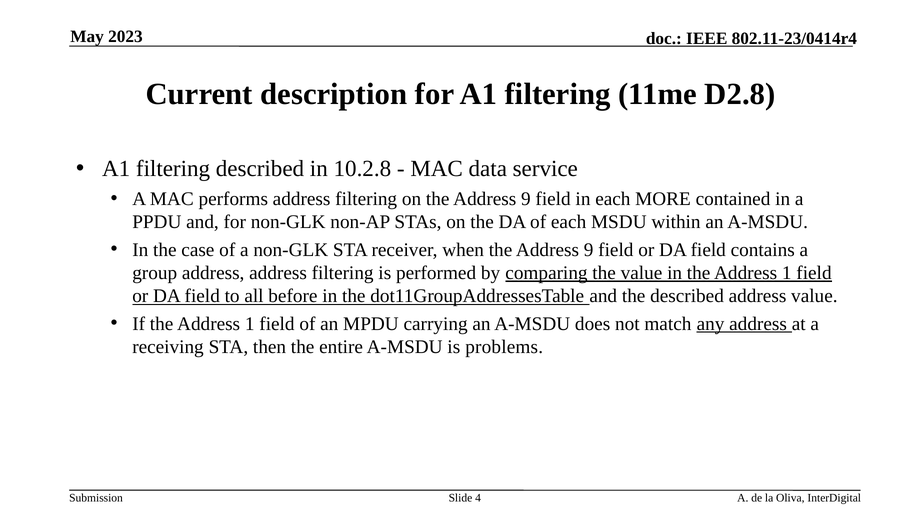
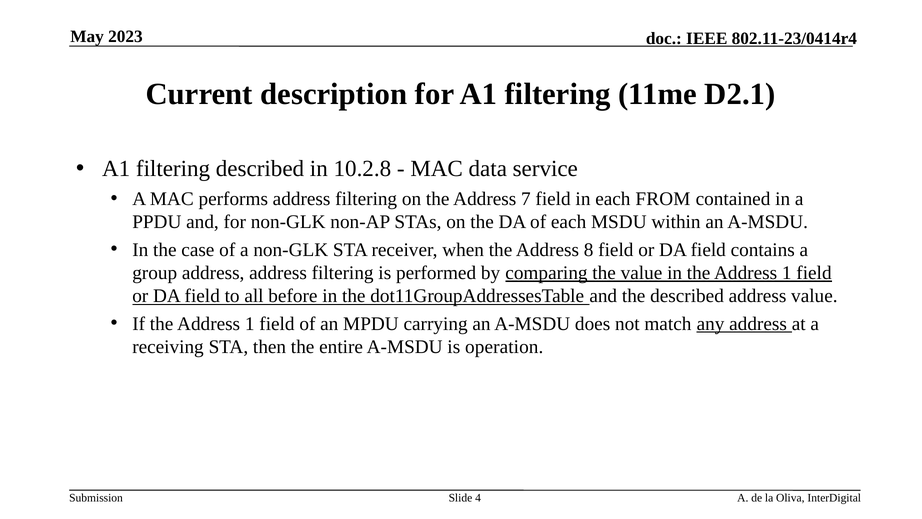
D2.8: D2.8 -> D2.1
on the Address 9: 9 -> 7
MORE: MORE -> FROM
when the Address 9: 9 -> 8
problems: problems -> operation
